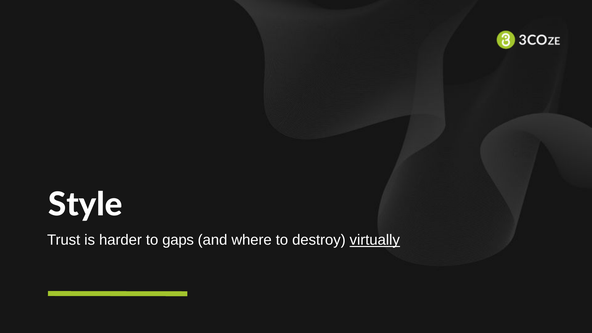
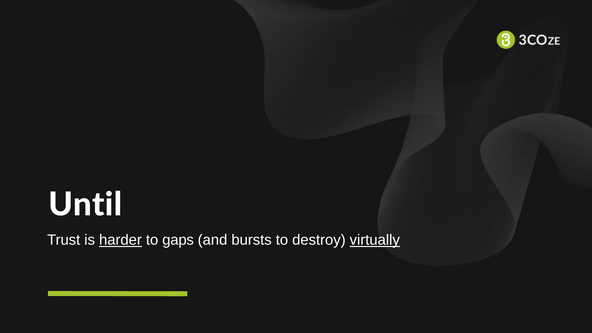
Style: Style -> Until
harder underline: none -> present
where: where -> bursts
